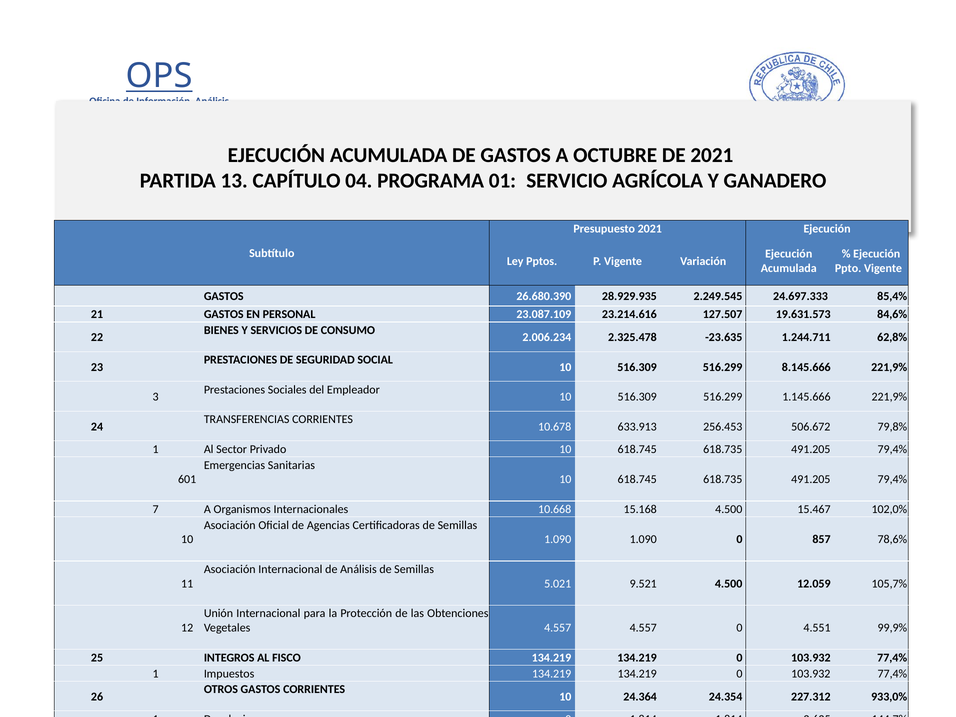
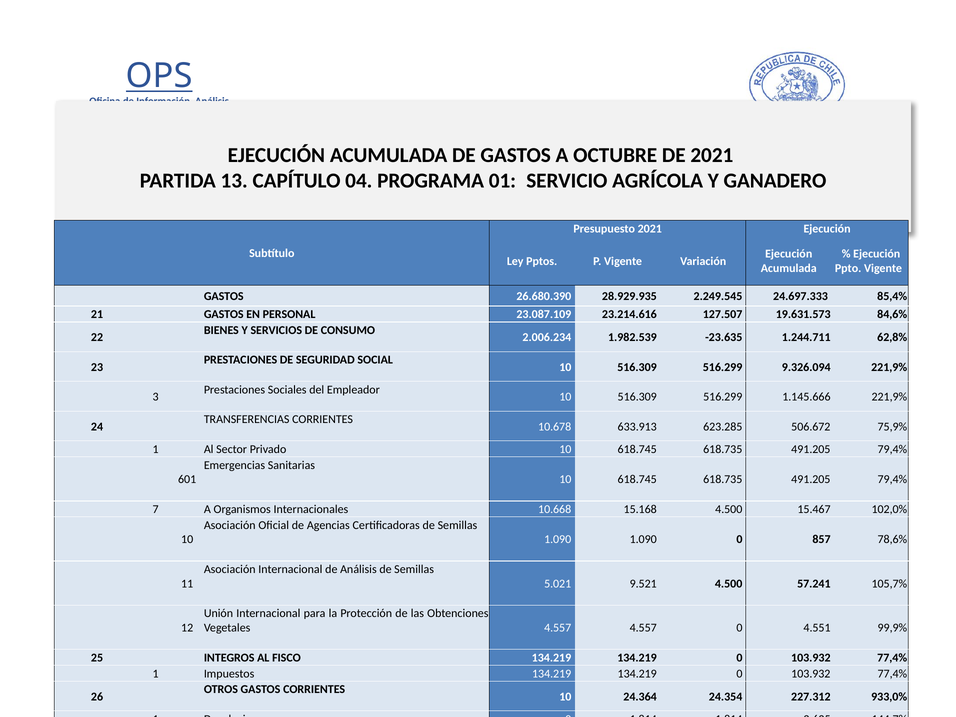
2.325.478: 2.325.478 -> 1.982.539
8.145.666: 8.145.666 -> 9.326.094
256.453: 256.453 -> 623.285
79,8%: 79,8% -> 75,9%
12.059: 12.059 -> 57.241
